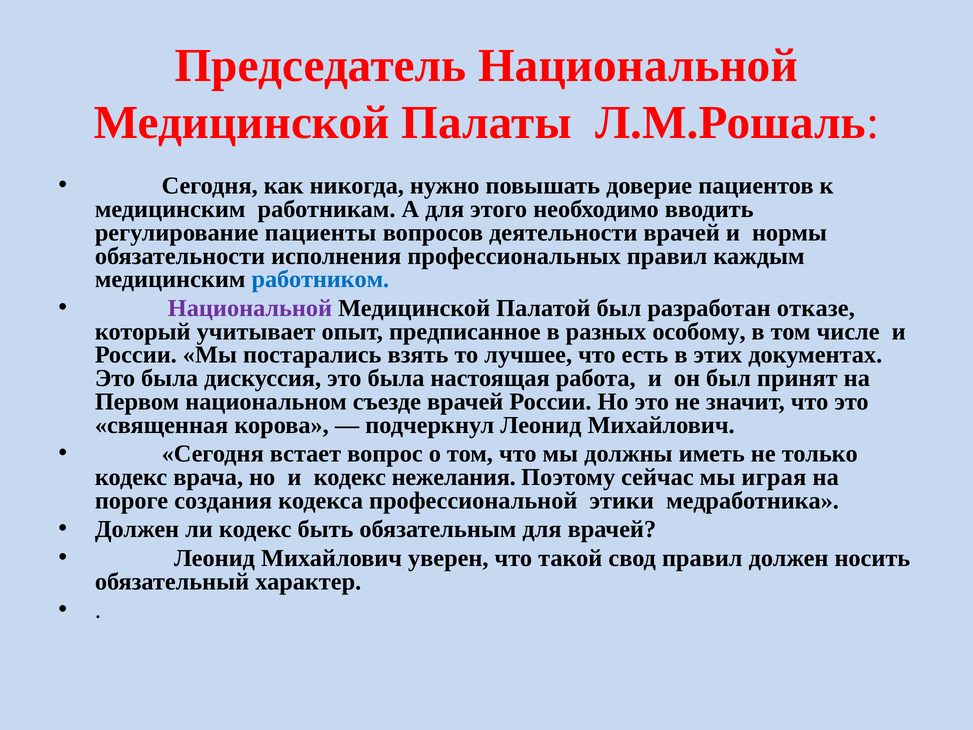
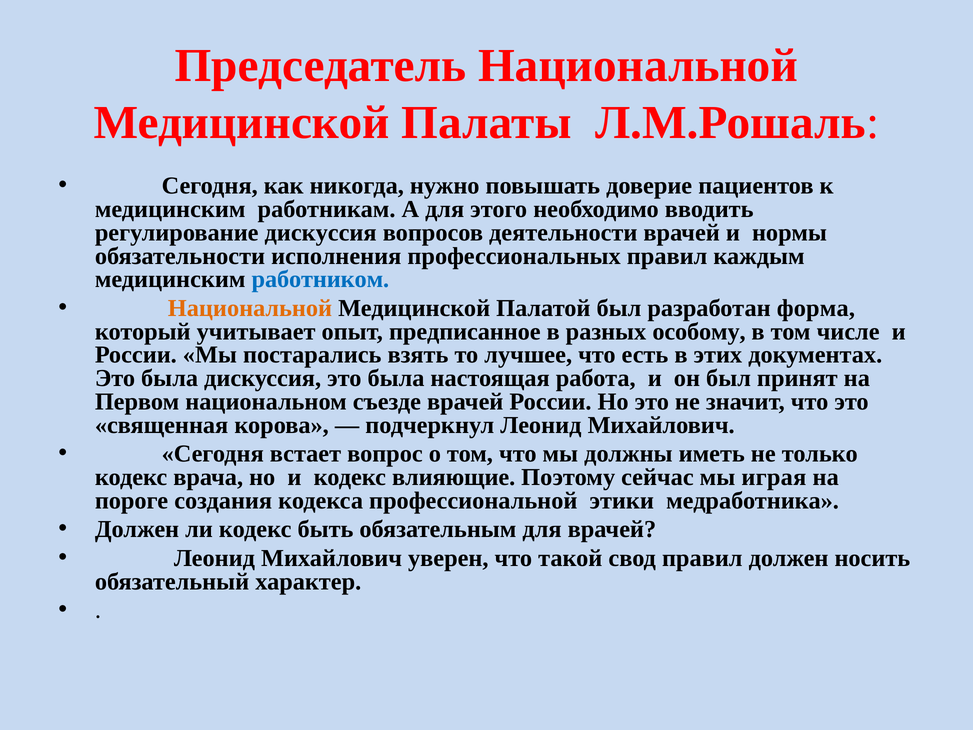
регулирование пациенты: пациенты -> дискуссия
Национальной at (250, 308) colour: purple -> orange
отказе: отказе -> форма
нежелания: нежелания -> влияющие
